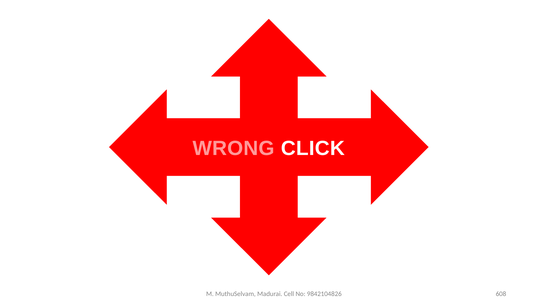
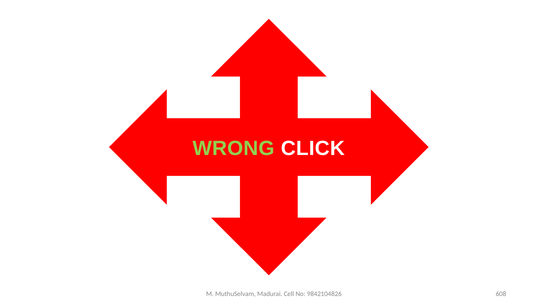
WRONG colour: pink -> light green
